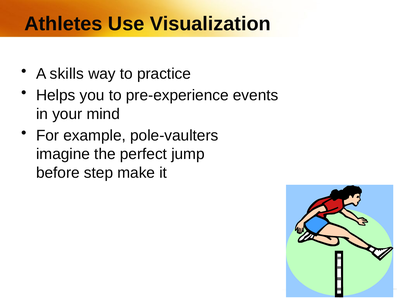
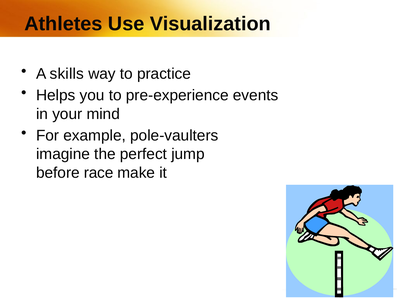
step: step -> race
